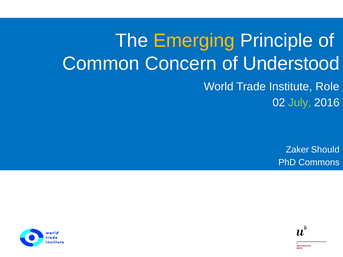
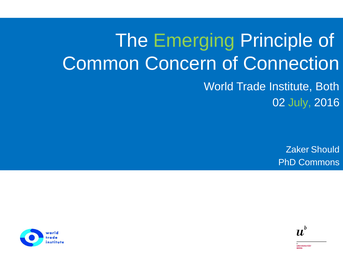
Emerging colour: yellow -> light green
Understood: Understood -> Connection
Role: Role -> Both
